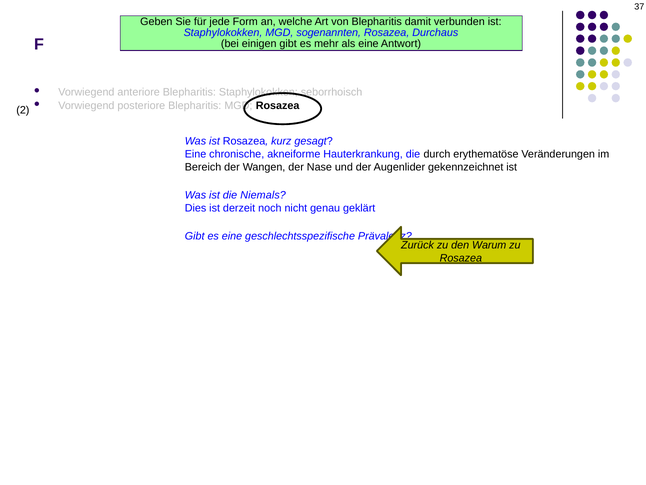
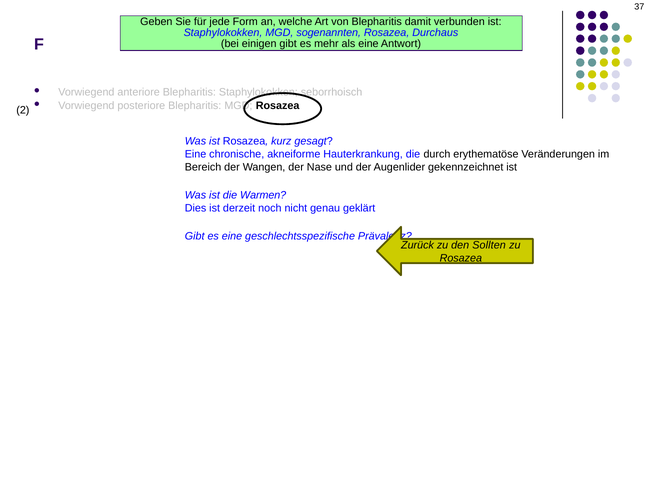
Niemals: Niemals -> Warmen
Warum: Warum -> Sollten
